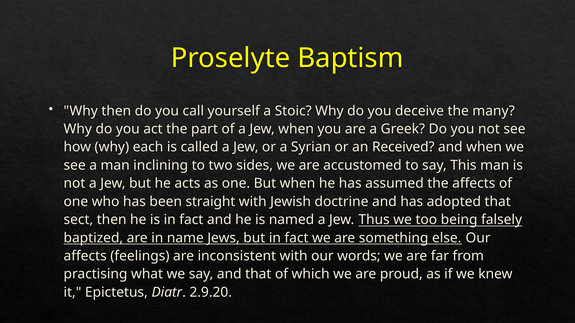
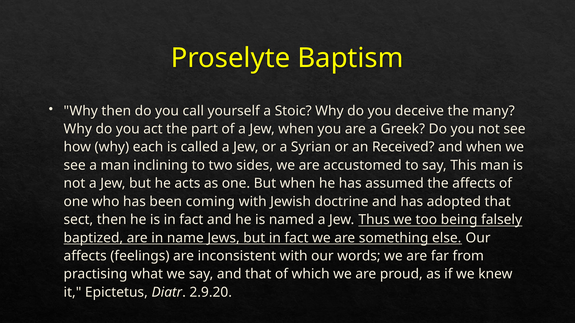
straight: straight -> coming
